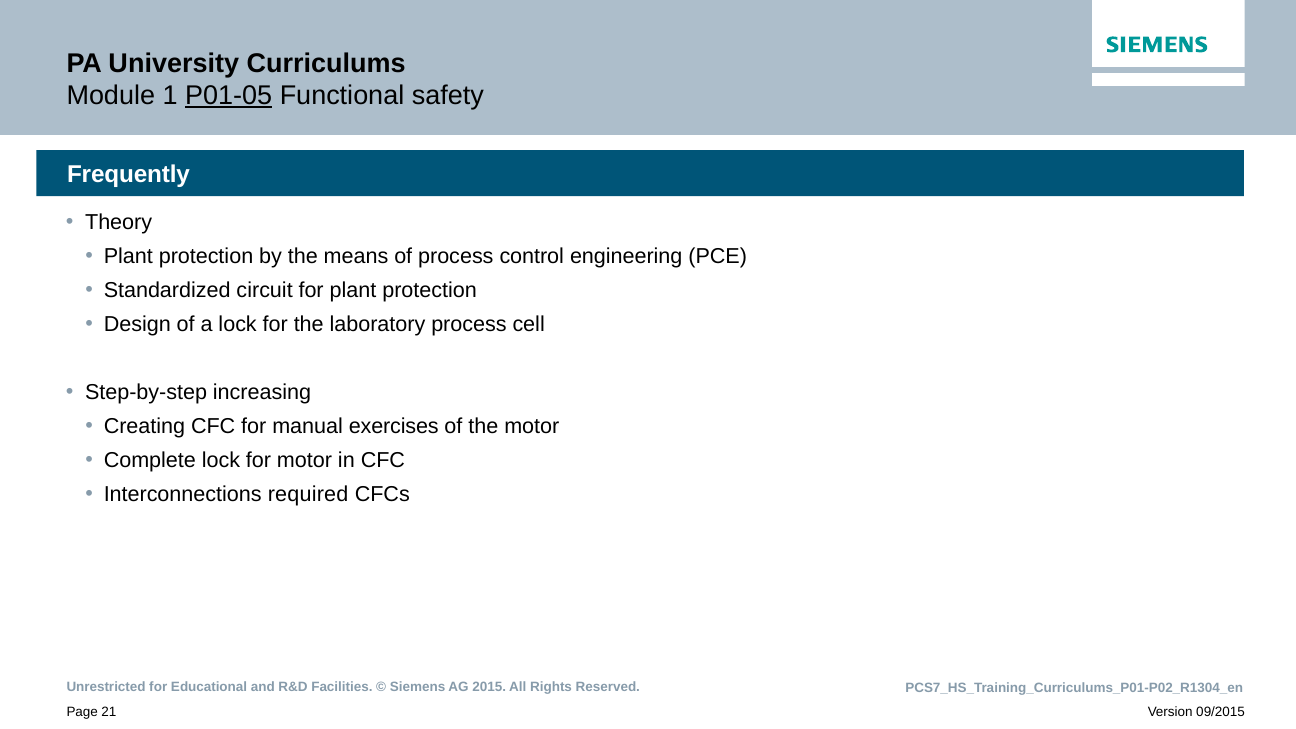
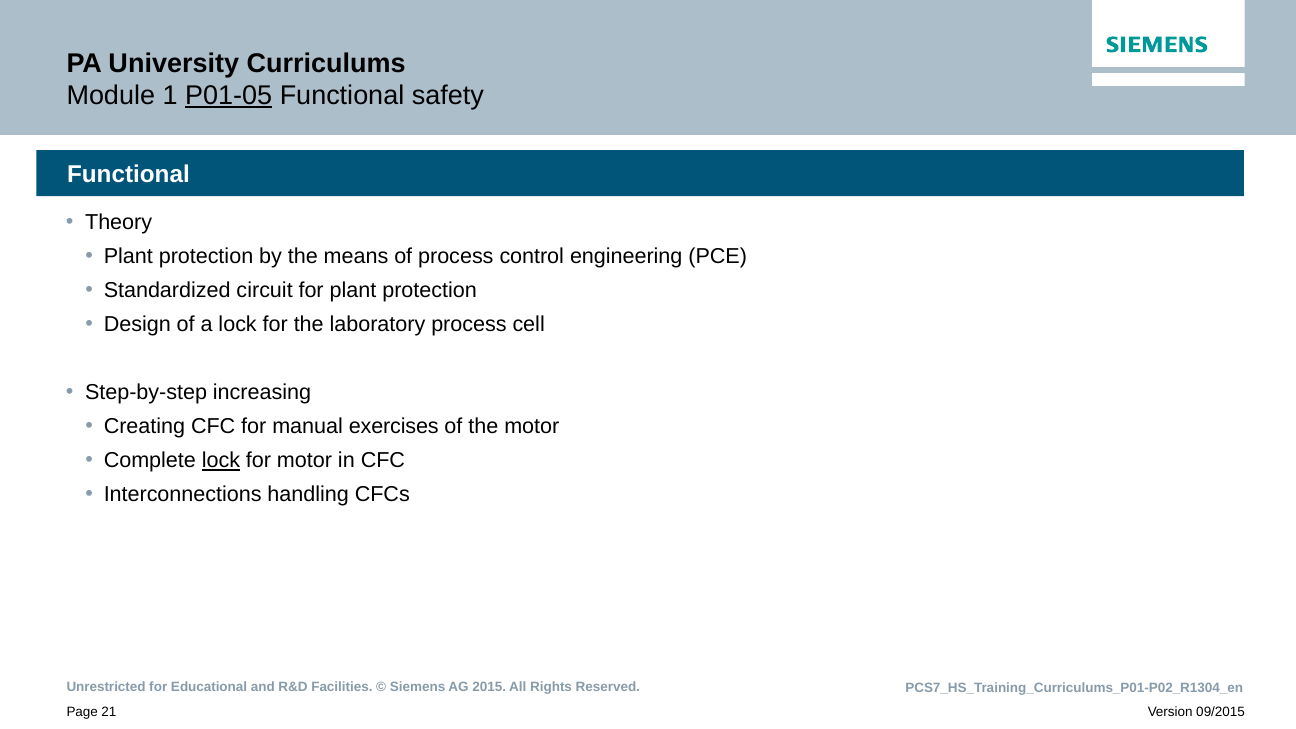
Frequently at (128, 175): Frequently -> Functional
lock at (221, 460) underline: none -> present
required: required -> handling
